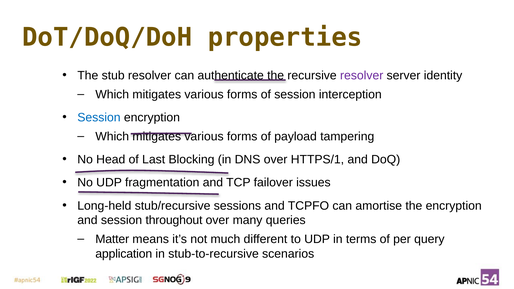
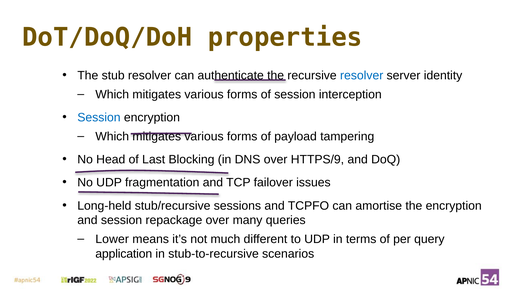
resolver at (362, 76) colour: purple -> blue
HTTPS/1: HTTPS/1 -> HTTPS/9
throughout: throughout -> repackage
Matter: Matter -> Lower
